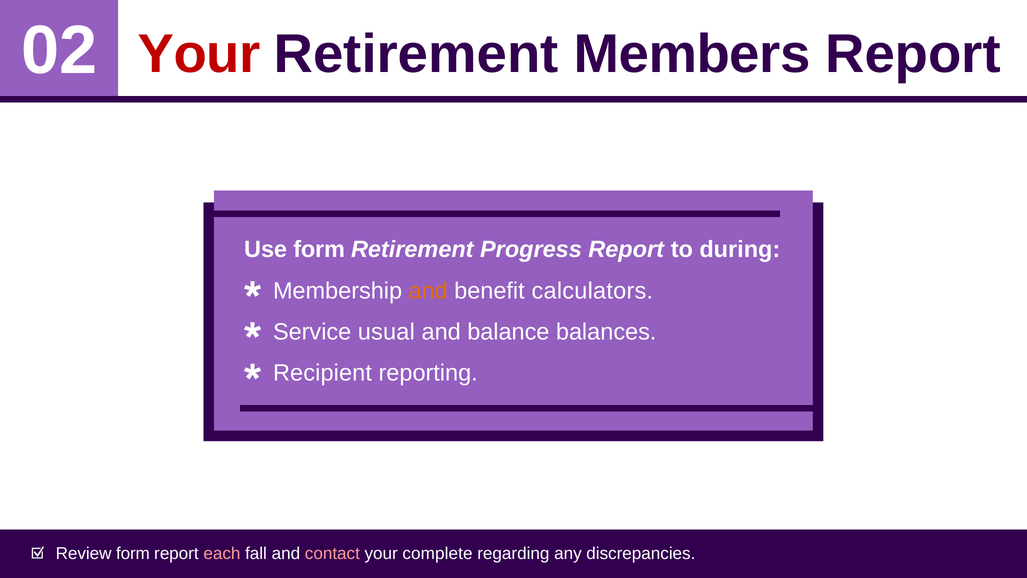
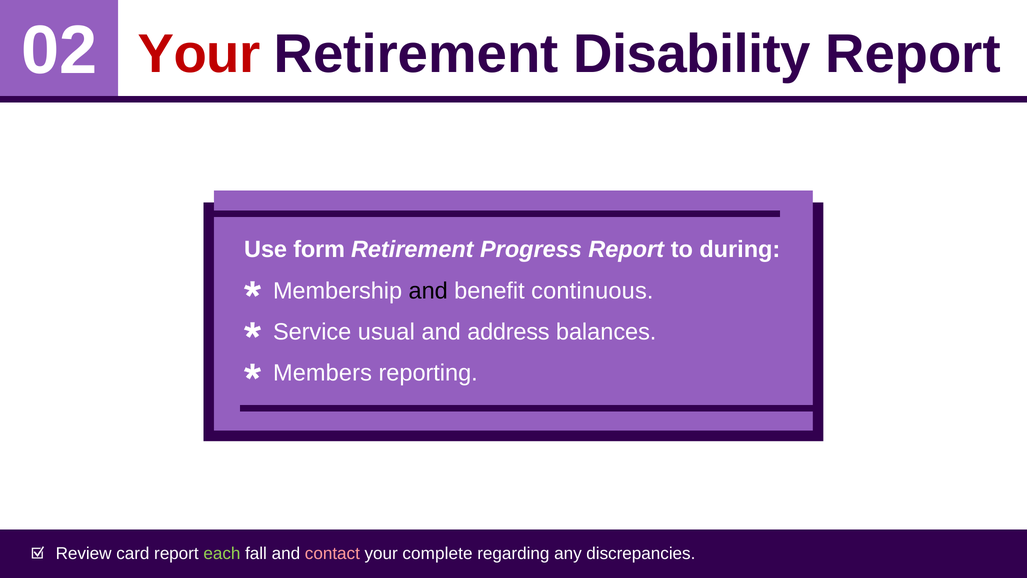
Members: Members -> Disability
and at (428, 291) colour: orange -> black
calculators: calculators -> continuous
balance: balance -> address
Recipient: Recipient -> Members
Review form: form -> card
each colour: pink -> light green
